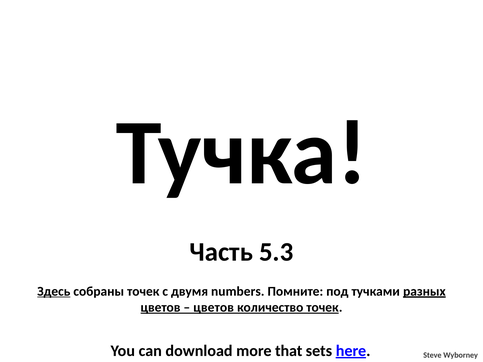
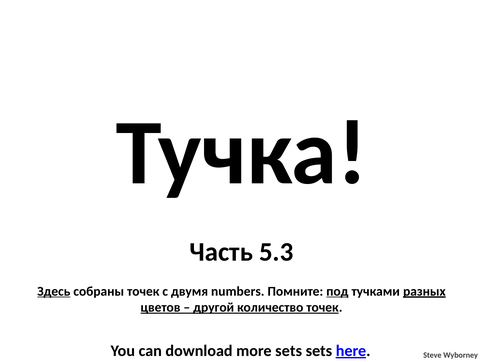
под underline: none -> present
цветов at (214, 308): цветов -> другой
more that: that -> sets
